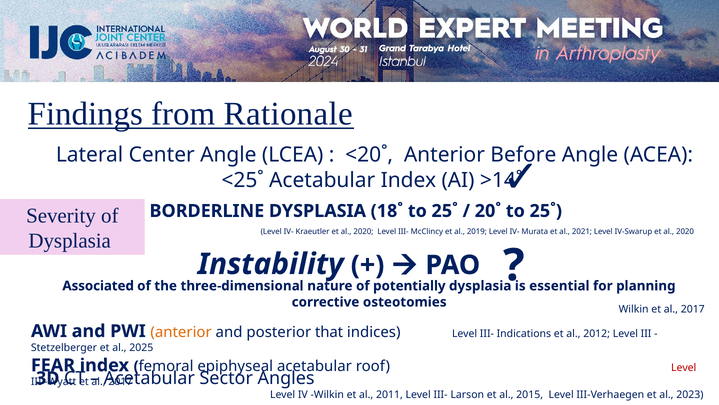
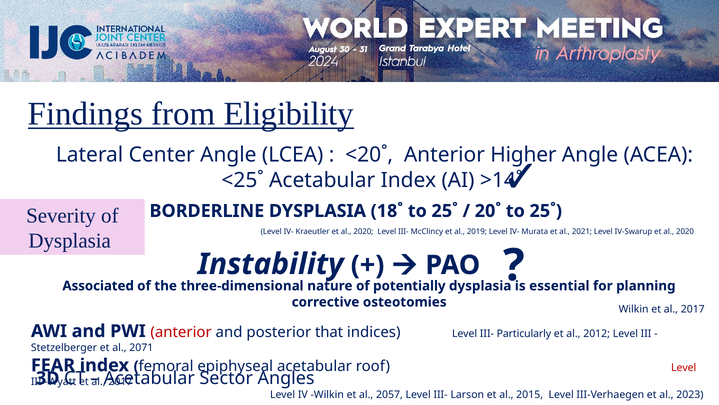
Rationale: Rationale -> Eligibility
Before: Before -> Higher
anterior at (181, 332) colour: orange -> red
Indications: Indications -> Particularly
2025: 2025 -> 2071
2011: 2011 -> 2057
